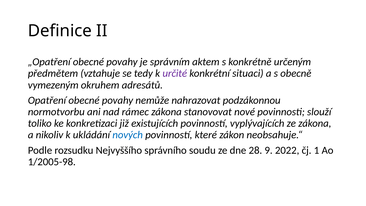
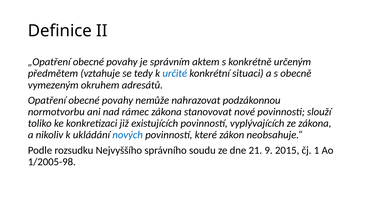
určité colour: purple -> blue
28: 28 -> 21
2022: 2022 -> 2015
